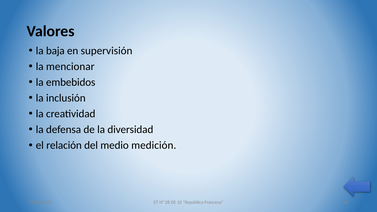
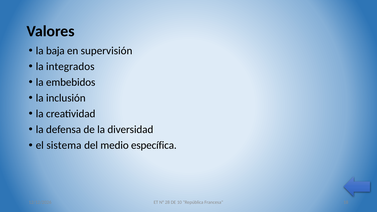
mencionar: mencionar -> integrados
relación: relación -> sistema
medición: medición -> específica
